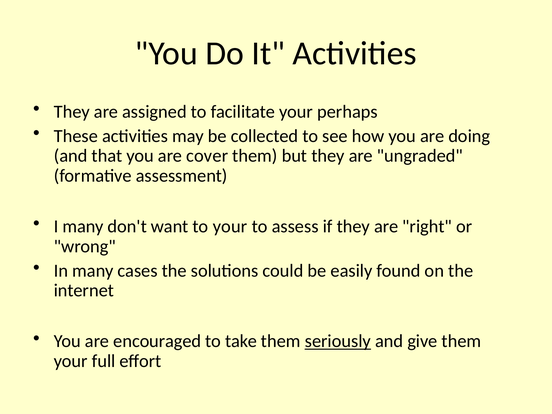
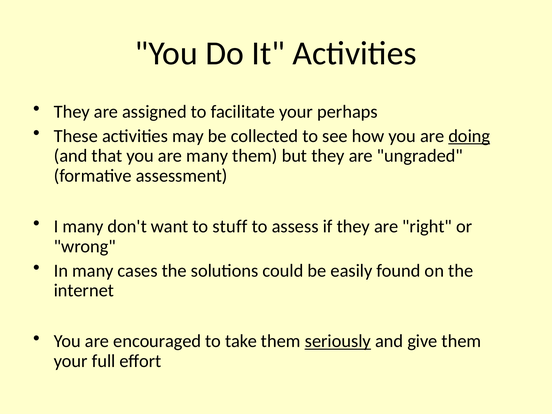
doing underline: none -> present
are cover: cover -> many
to your: your -> stuff
